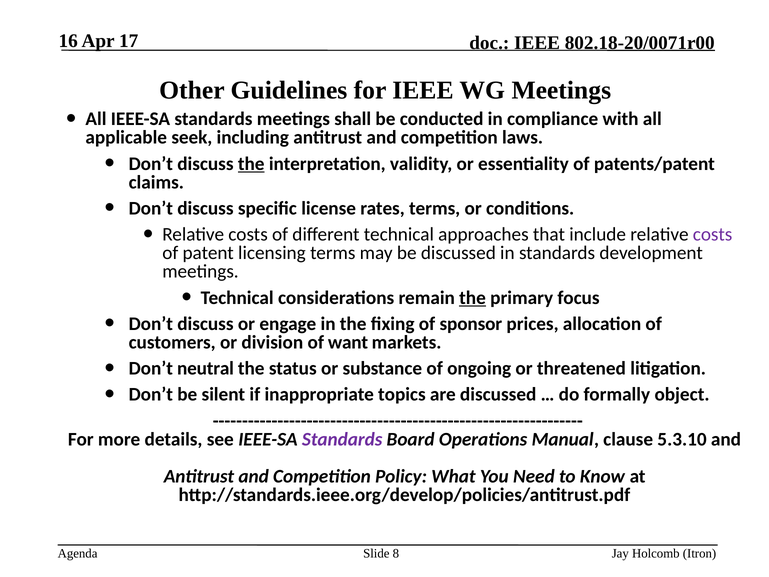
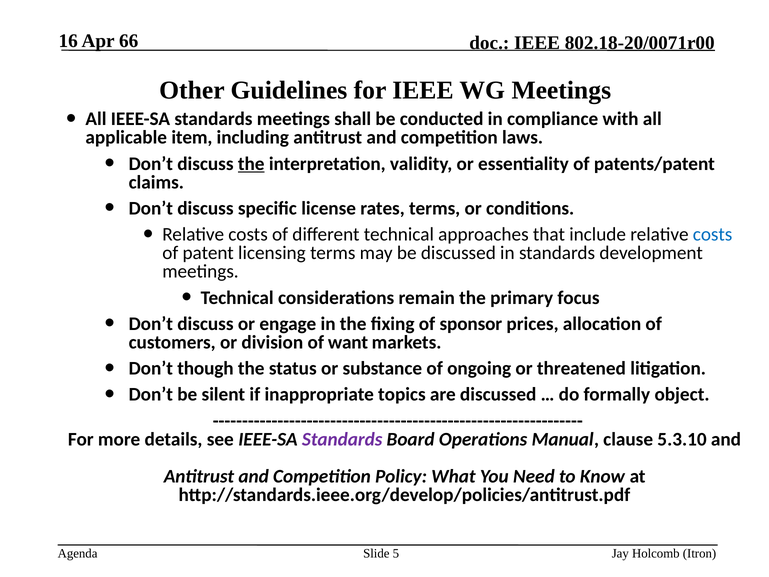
17: 17 -> 66
seek: seek -> item
costs at (713, 234) colour: purple -> blue
the at (473, 298) underline: present -> none
neutral: neutral -> though
8: 8 -> 5
